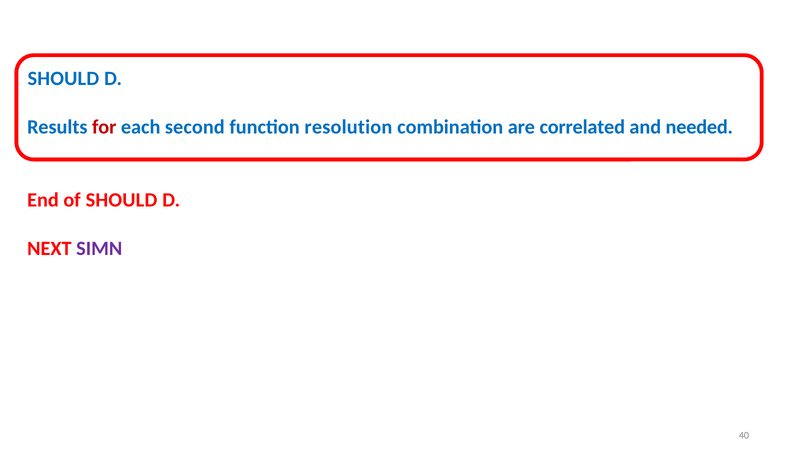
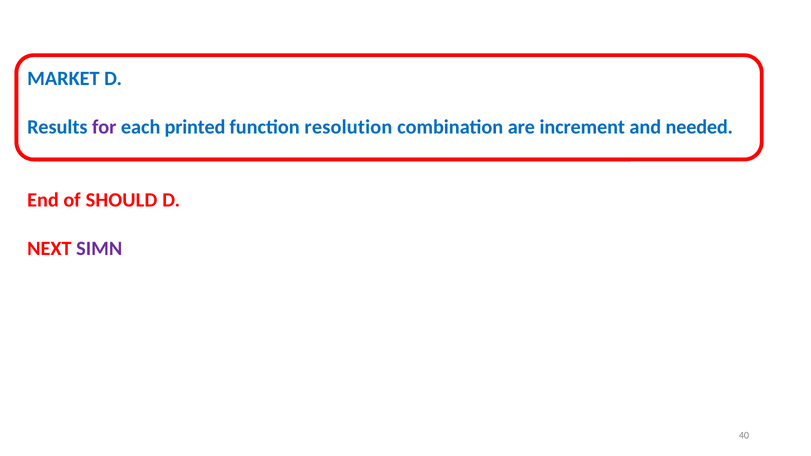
SHOULD at (63, 78): SHOULD -> MARKET
for colour: red -> purple
second: second -> printed
correlated: correlated -> increment
